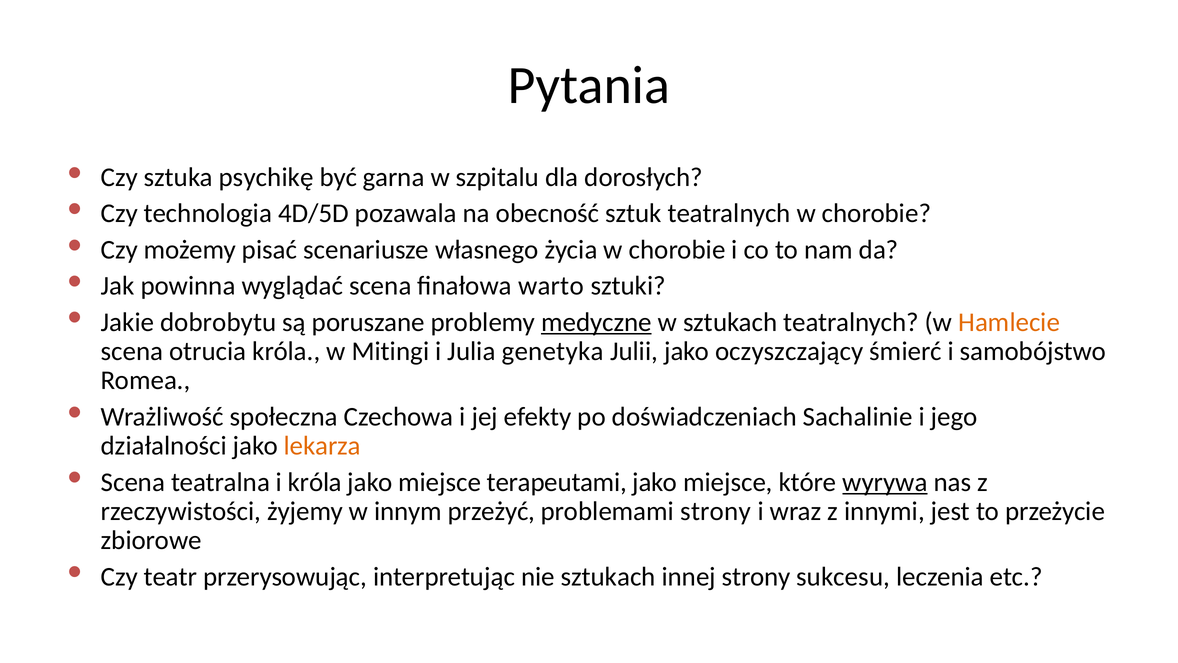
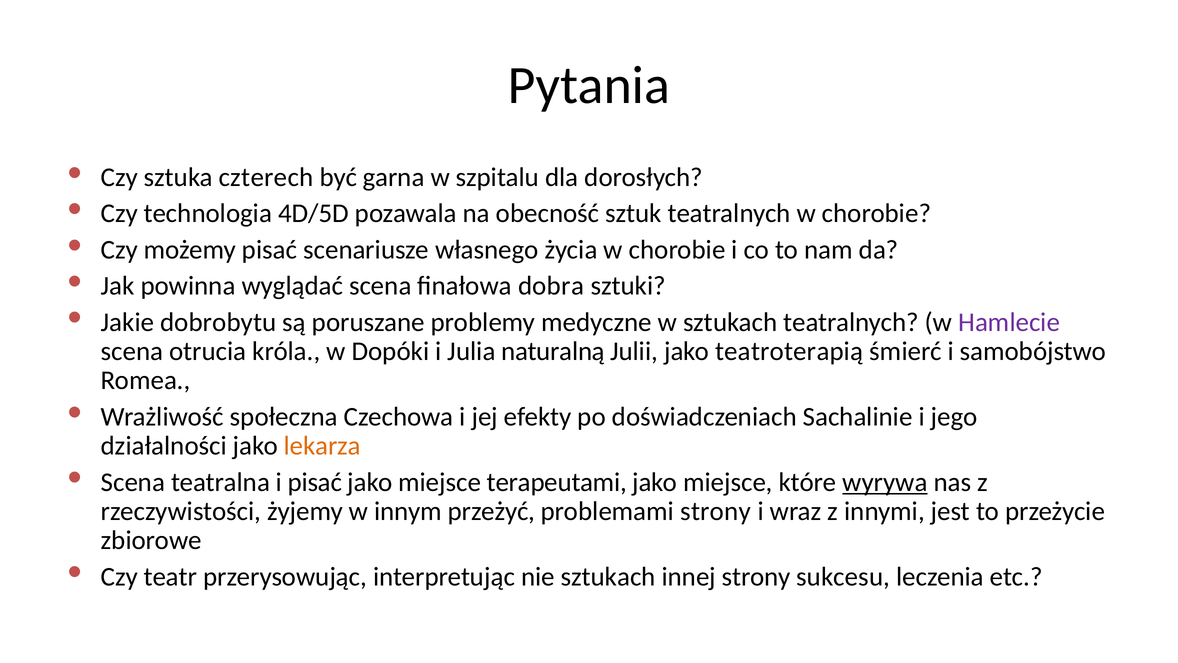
psychikę: psychikę -> czterech
warto: warto -> dobra
medyczne underline: present -> none
Hamlecie colour: orange -> purple
Mitingi: Mitingi -> Dopóki
genetyka: genetyka -> naturalną
oczyszczający: oczyszczający -> teatroterapią
i króla: króla -> pisać
